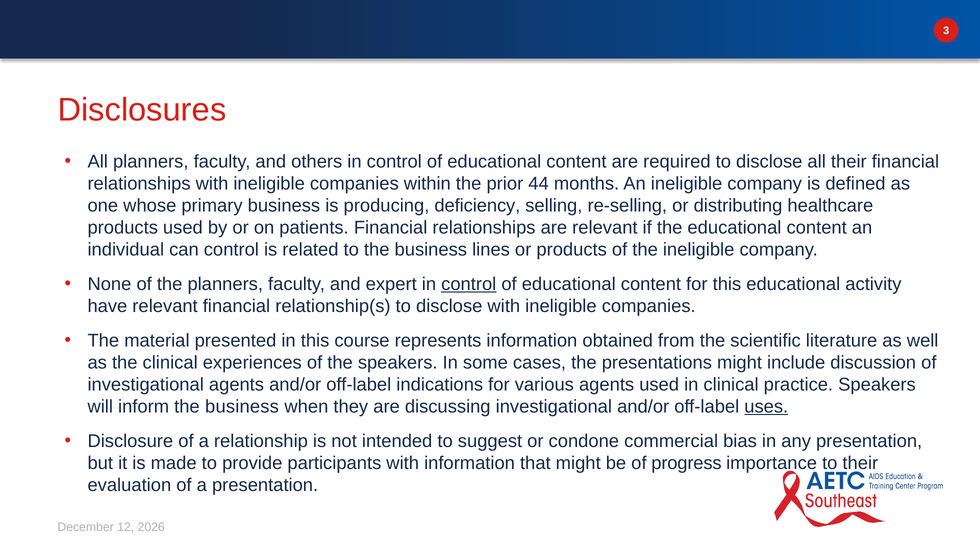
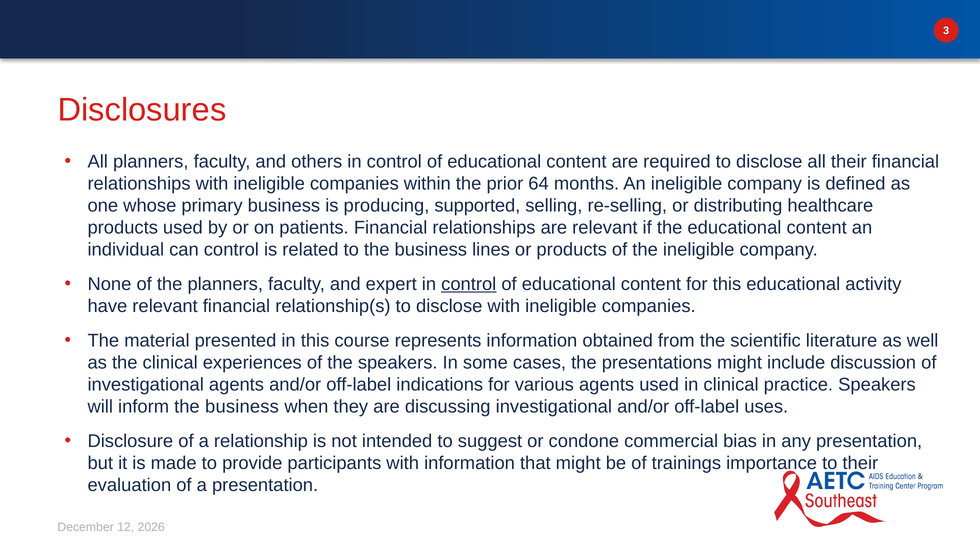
44: 44 -> 64
deficiency: deficiency -> supported
uses underline: present -> none
progress: progress -> trainings
